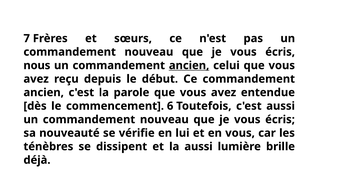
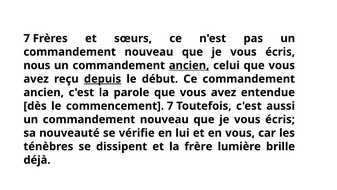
depuis underline: none -> present
commencement 6: 6 -> 7
la aussi: aussi -> frère
